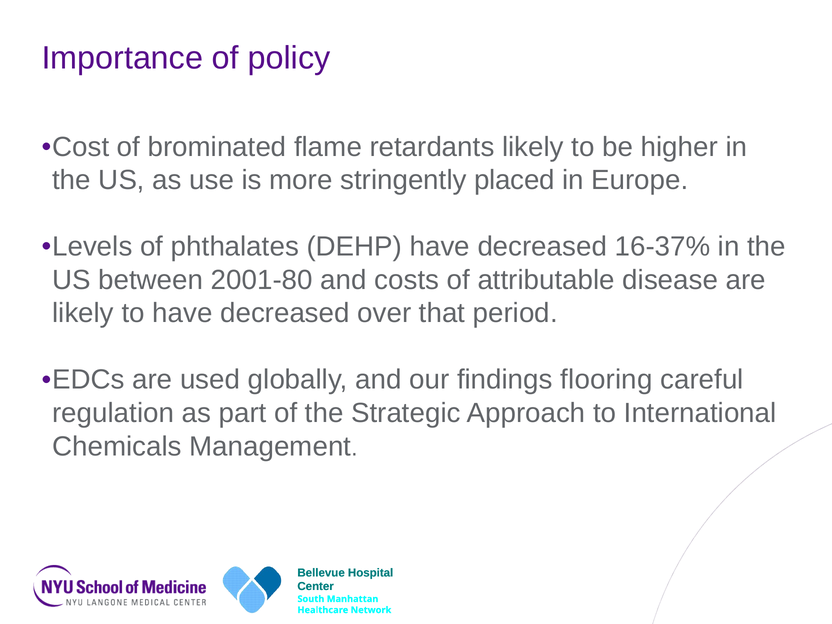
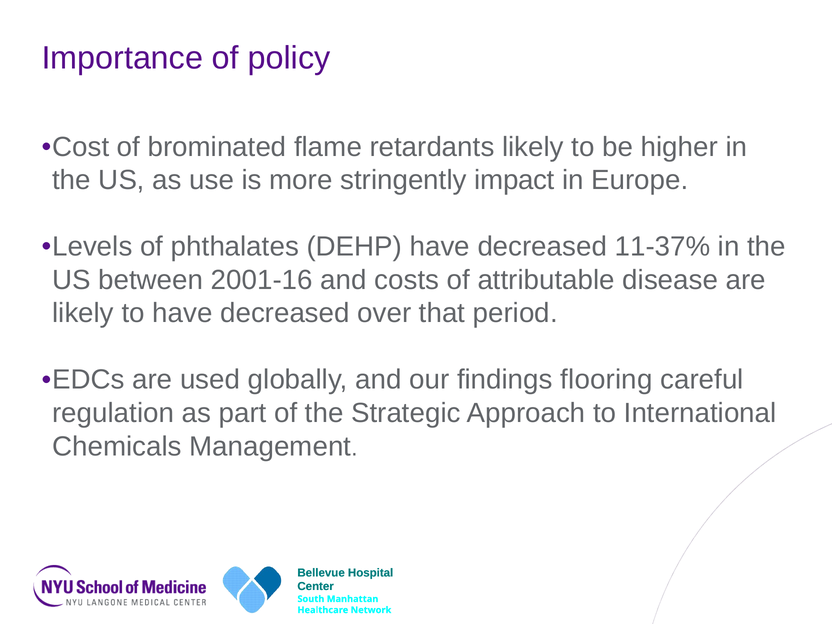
placed: placed -> impact
16-37%: 16-37% -> 11-37%
2001-80: 2001-80 -> 2001-16
